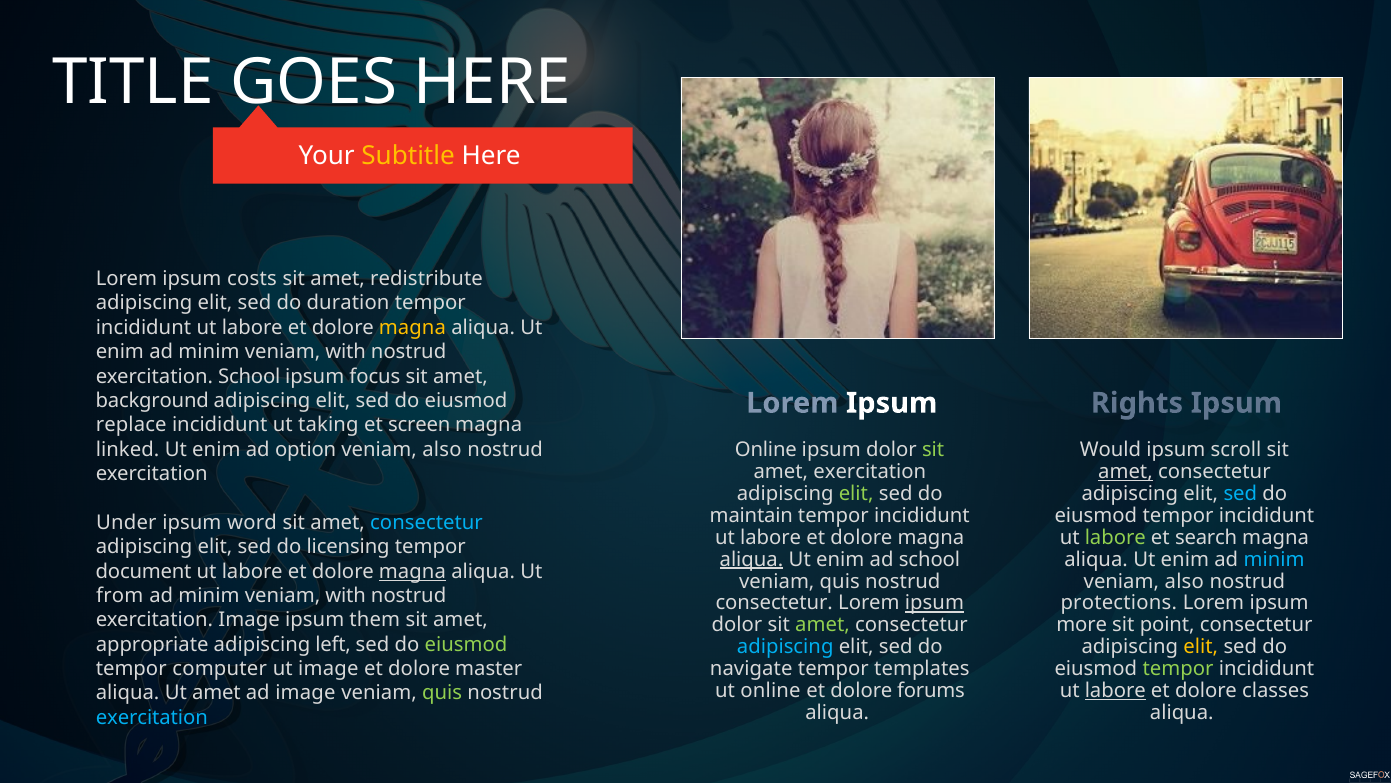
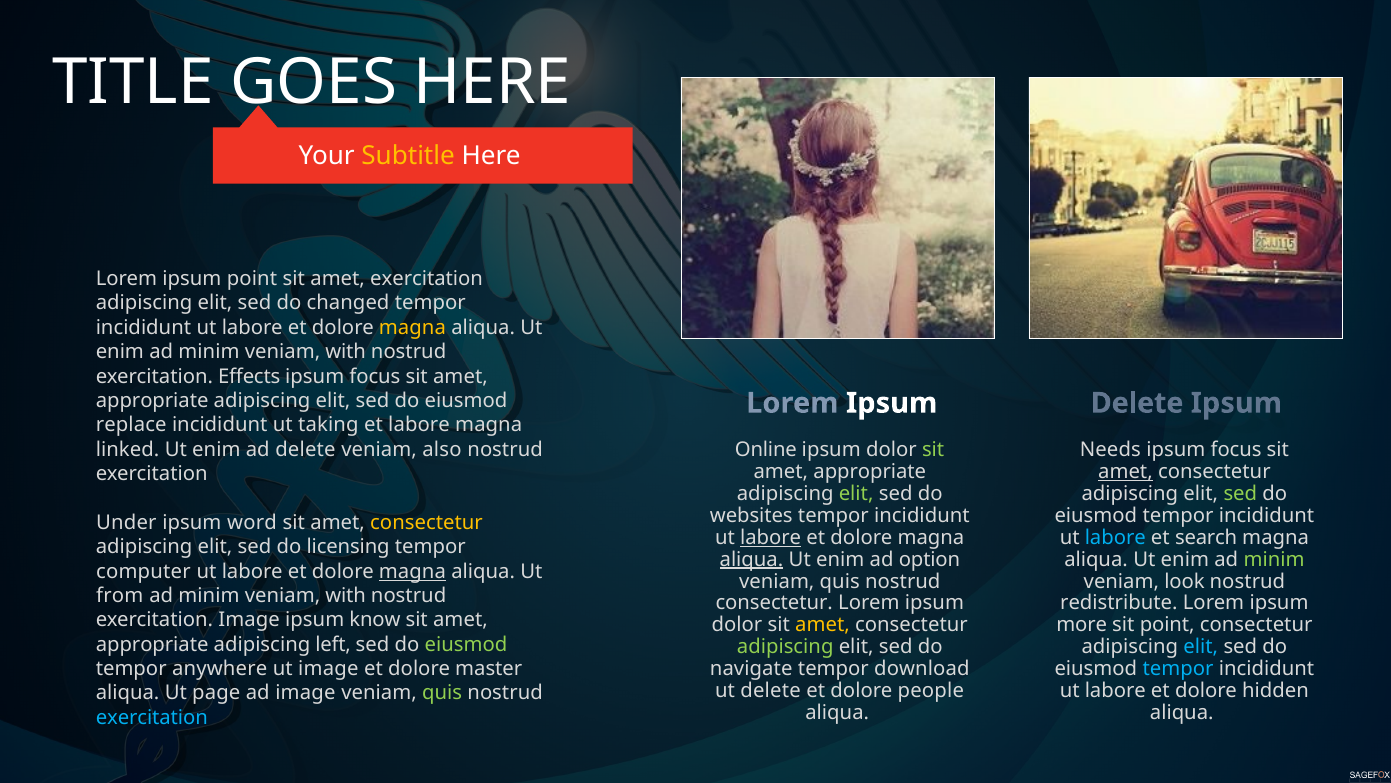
ipsum costs: costs -> point
amet redistribute: redistribute -> exercitation
duration: duration -> changed
exercitation School: School -> Effects
background at (152, 400): background -> appropriate
Rights at (1137, 403): Rights -> Delete
et screen: screen -> labore
ad option: option -> delete
Would: Would -> Needs
scroll at (1236, 449): scroll -> focus
exercitation at (870, 471): exercitation -> appropriate
sed at (1240, 493) colour: light blue -> light green
maintain: maintain -> websites
consectetur at (427, 522) colour: light blue -> yellow
labore at (771, 537) underline: none -> present
labore at (1115, 537) colour: light green -> light blue
ad school: school -> option
minim at (1274, 559) colour: light blue -> light green
document: document -> computer
also at (1184, 581): also -> look
ipsum at (934, 603) underline: present -> none
protections: protections -> redistribute
them: them -> know
amet at (822, 625) colour: light green -> yellow
adipiscing at (785, 647) colour: light blue -> light green
elit at (1201, 647) colour: yellow -> light blue
computer: computer -> anywhere
templates: templates -> download
tempor at (1178, 669) colour: light green -> light blue
ut online: online -> delete
forums: forums -> people
labore at (1115, 691) underline: present -> none
classes: classes -> hidden
Ut amet: amet -> page
